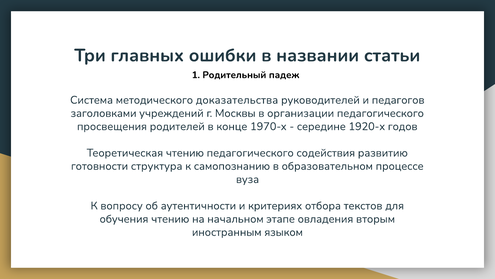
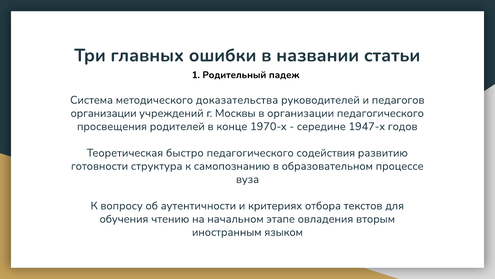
заголовками at (104, 113): заголовками -> организации
1920-х: 1920-х -> 1947-х
Теоретическая чтению: чтению -> быстро
